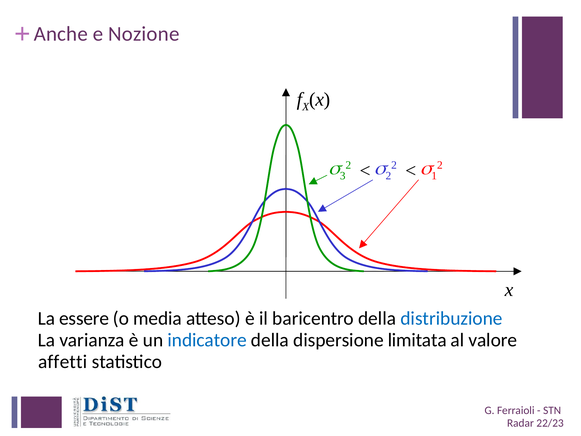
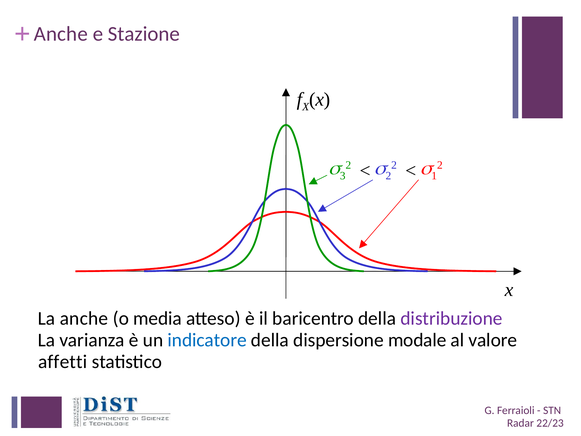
Nozione: Nozione -> Stazione
La essere: essere -> anche
distribuzione colour: blue -> purple
limitata: limitata -> modale
